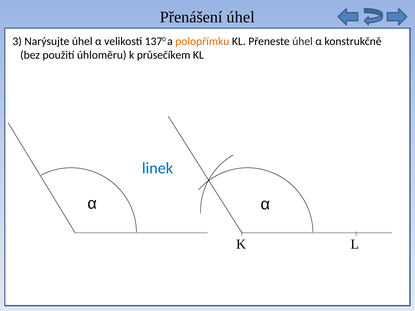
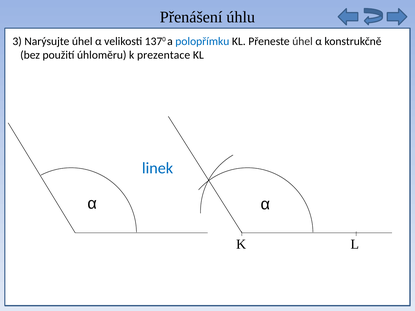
Přenášení úhel: úhel -> úhlu
polopřímku colour: orange -> blue
průsečíkem: průsečíkem -> prezentace
